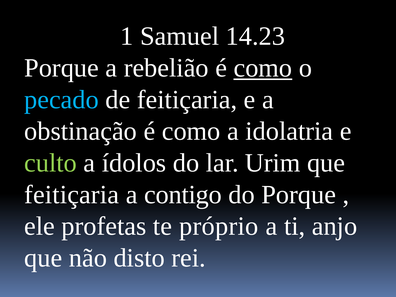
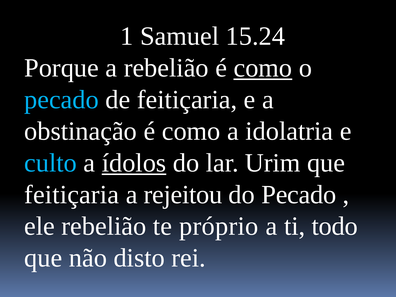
14.23: 14.23 -> 15.24
culto colour: light green -> light blue
ídolos underline: none -> present
contigo: contigo -> rejeitou
do Porque: Porque -> Pecado
ele profetas: profetas -> rebelião
anjo: anjo -> todo
